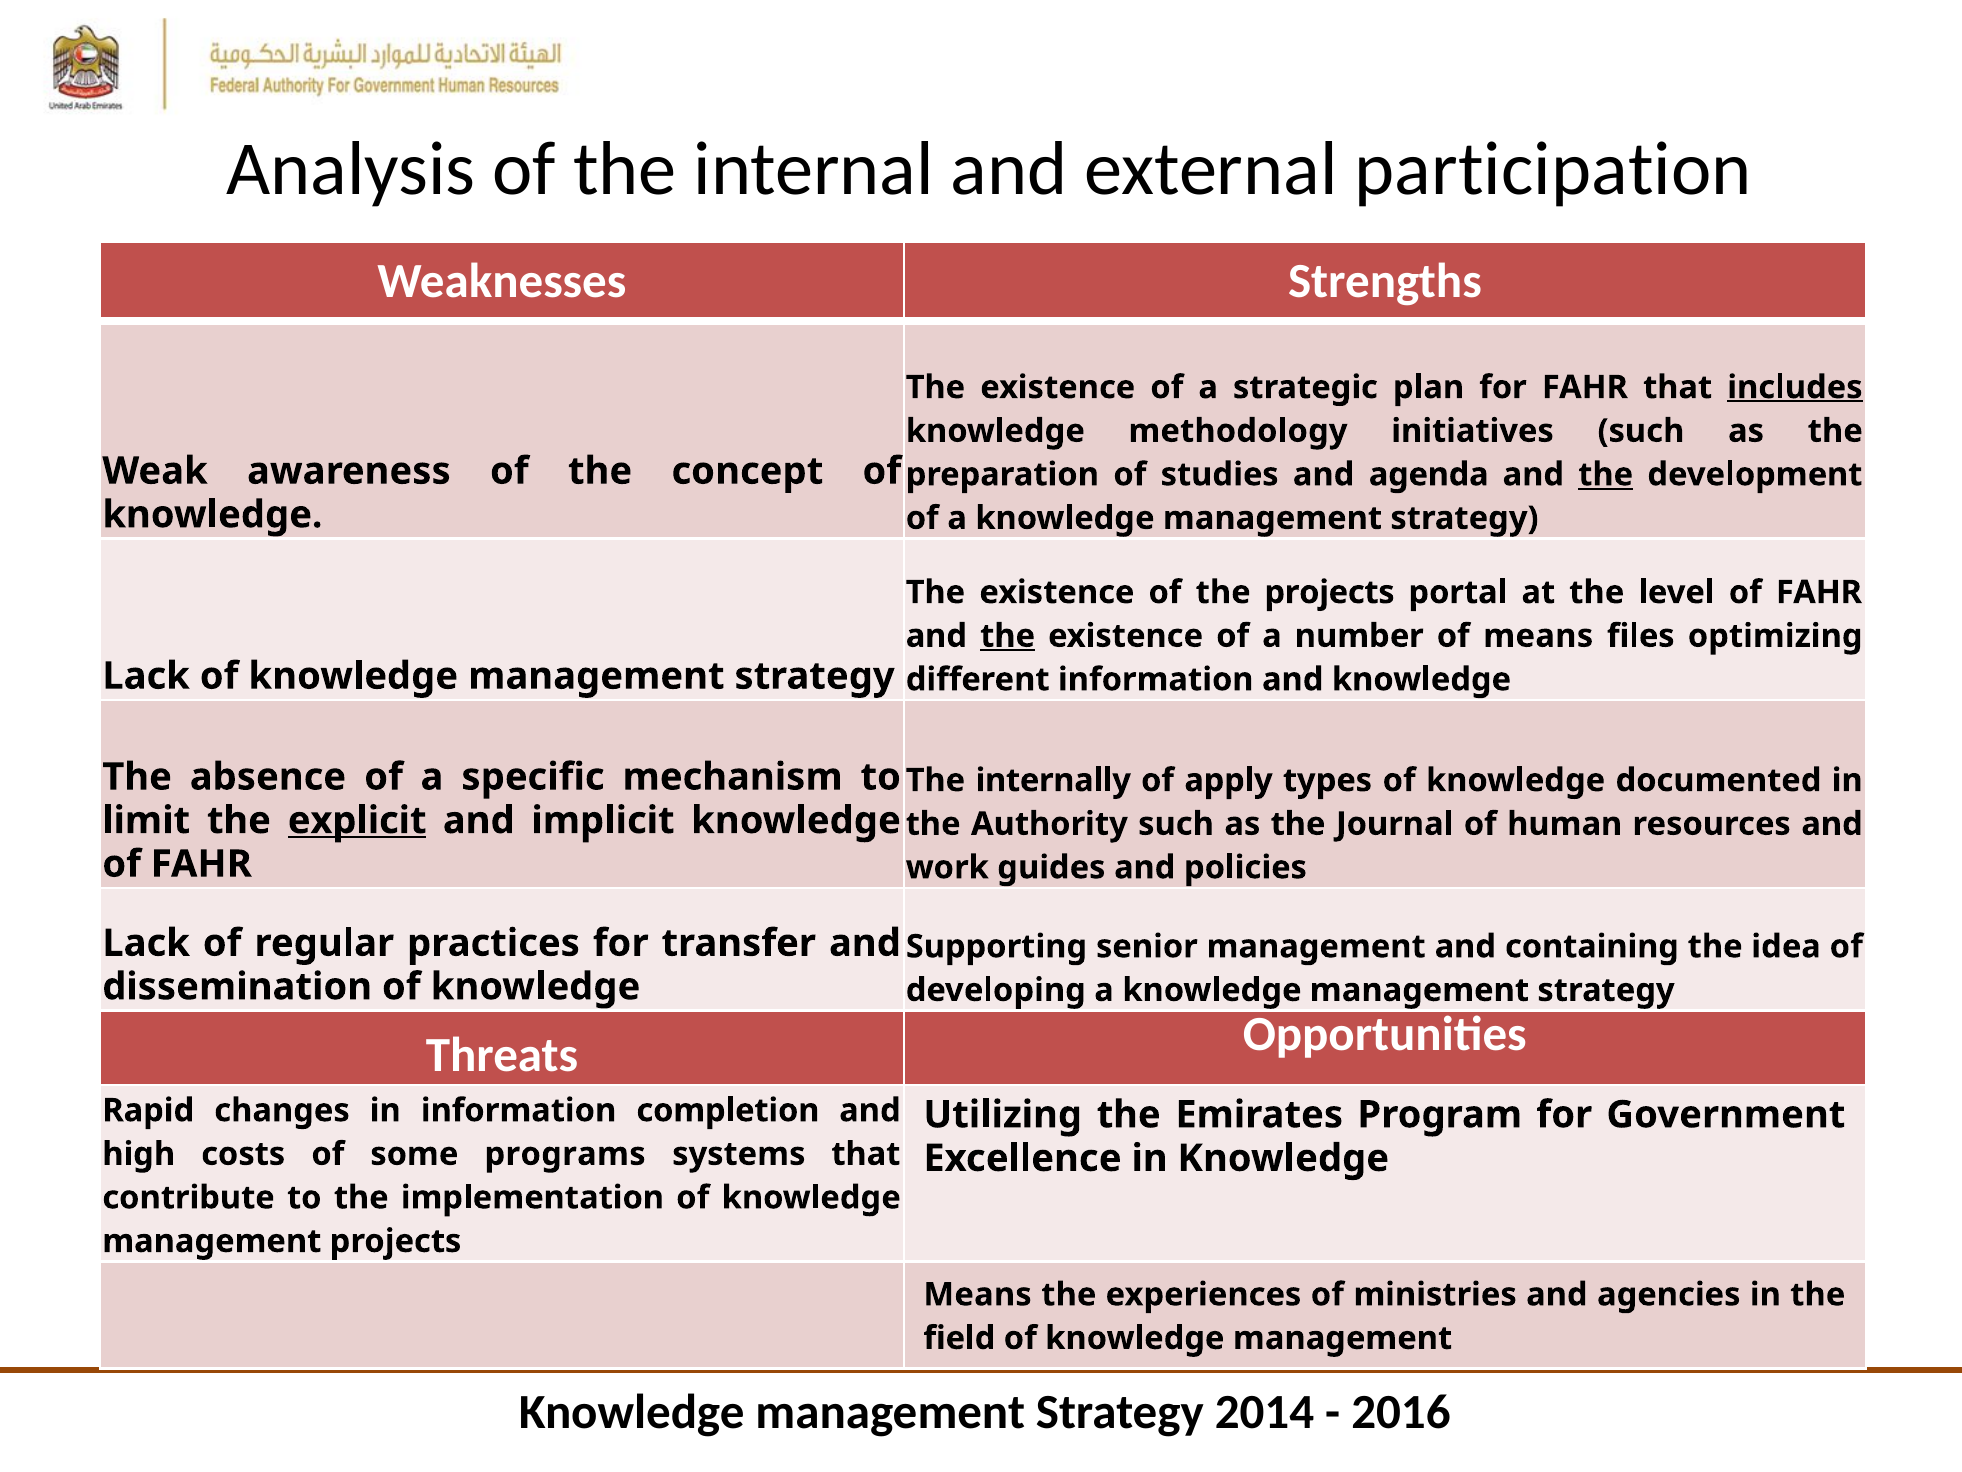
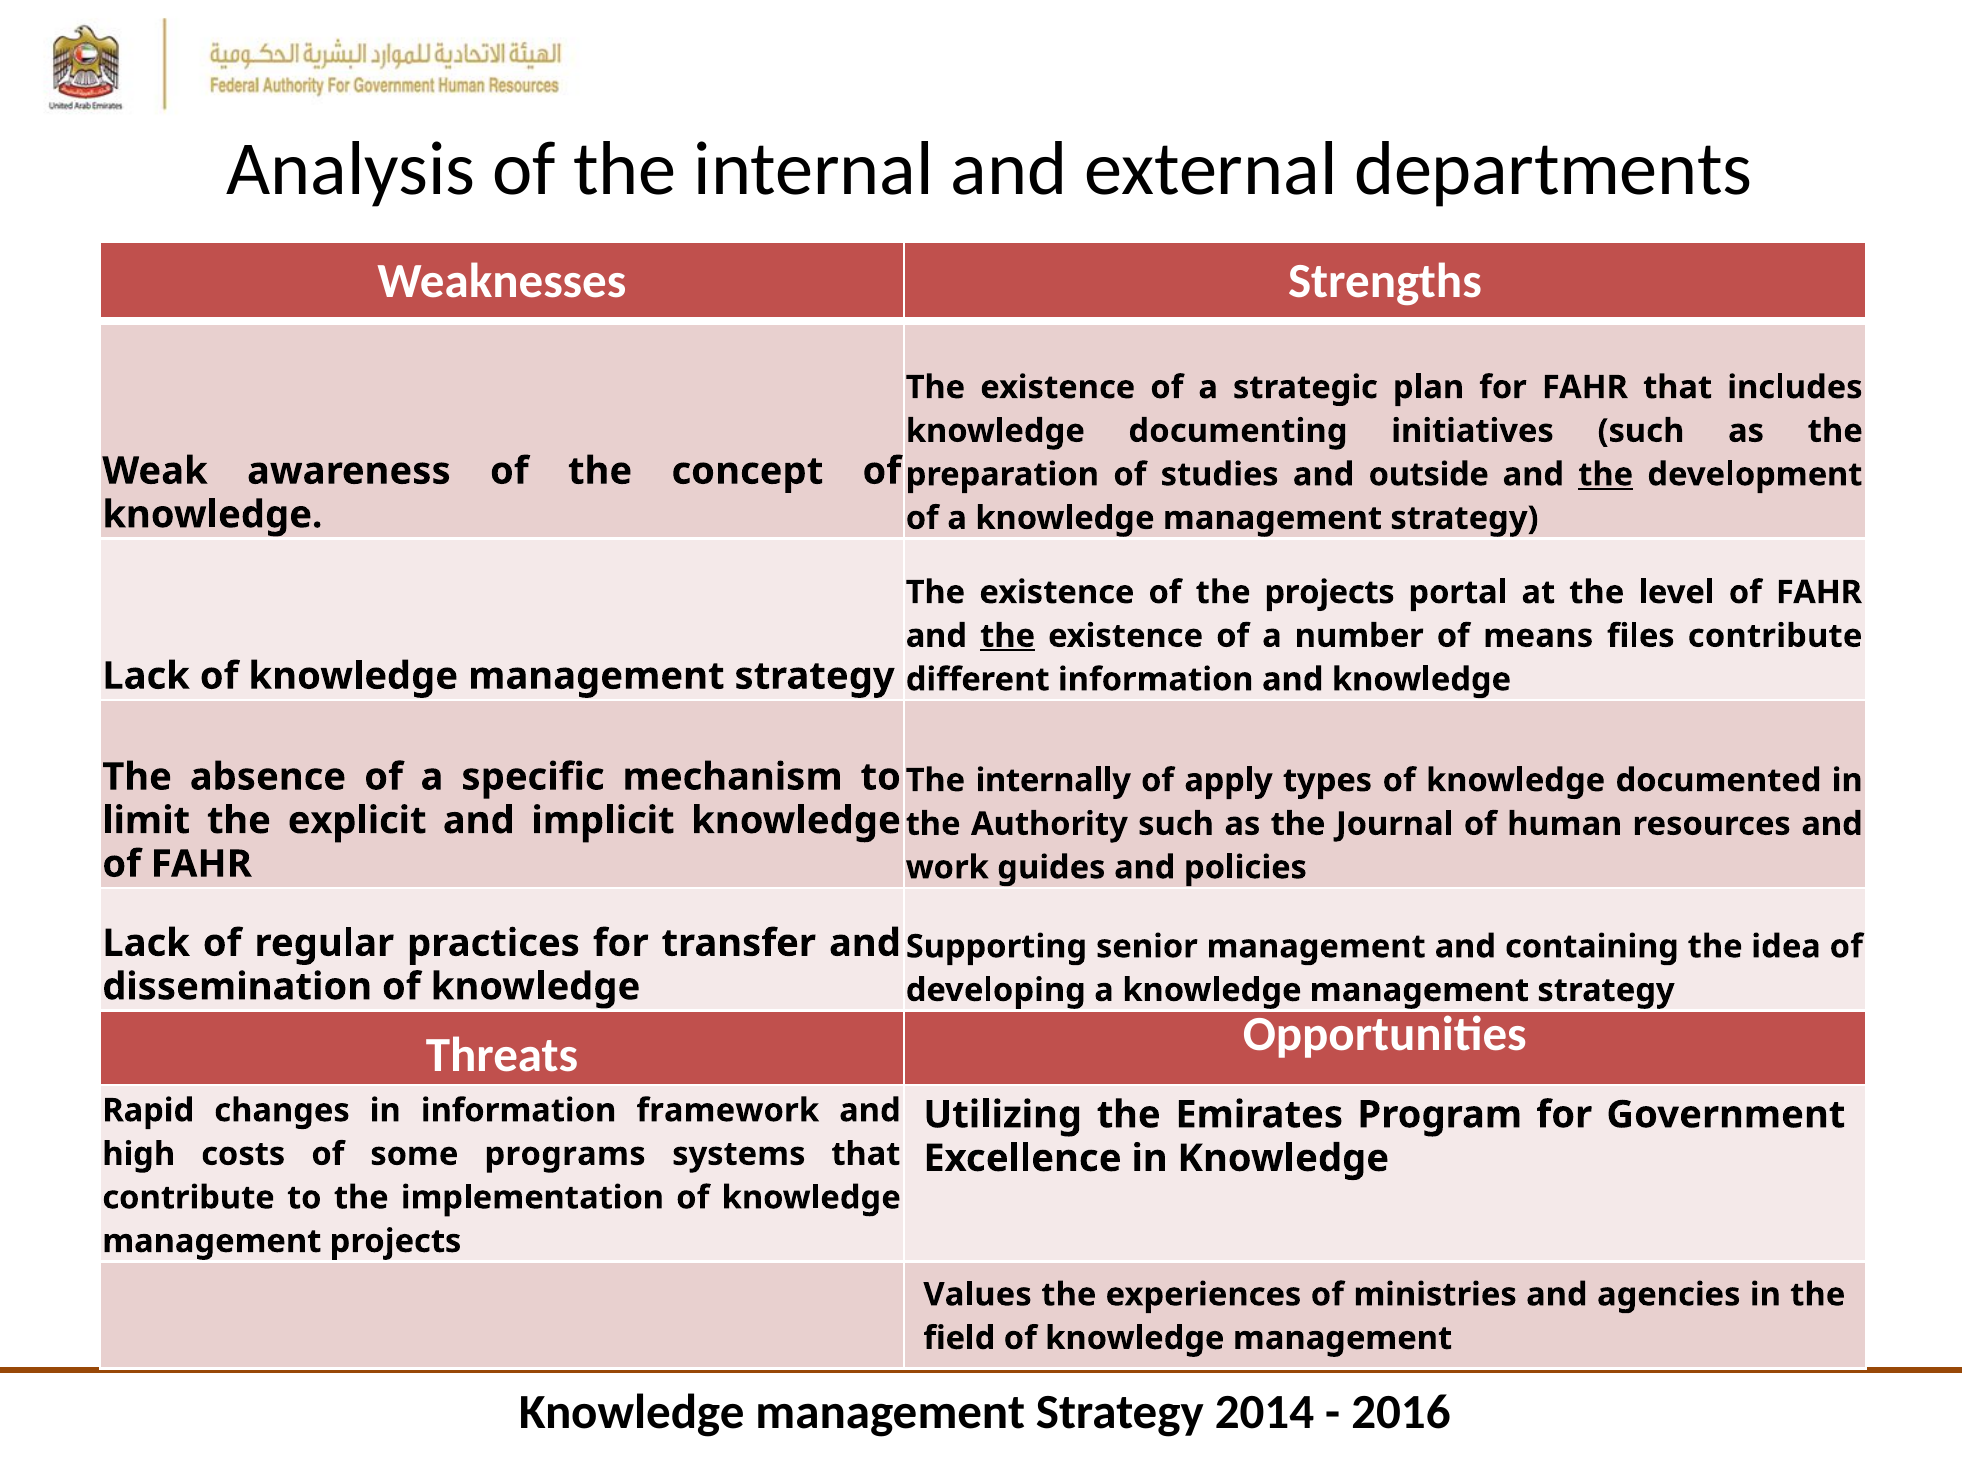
participation: participation -> departments
includes underline: present -> none
methodology: methodology -> documenting
agenda: agenda -> outside
files optimizing: optimizing -> contribute
explicit underline: present -> none
completion: completion -> framework
Means at (978, 1294): Means -> Values
